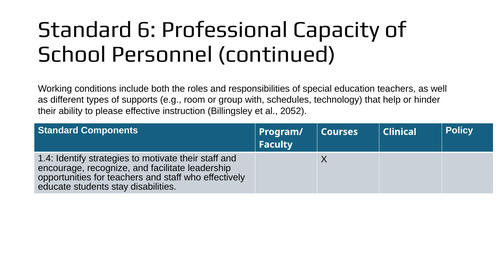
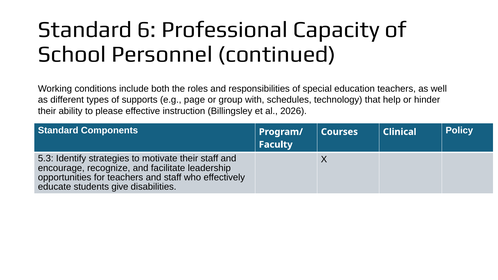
room: room -> page
2052: 2052 -> 2026
1.4: 1.4 -> 5.3
stay: stay -> give
